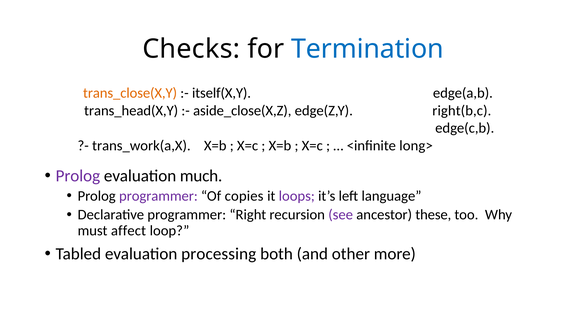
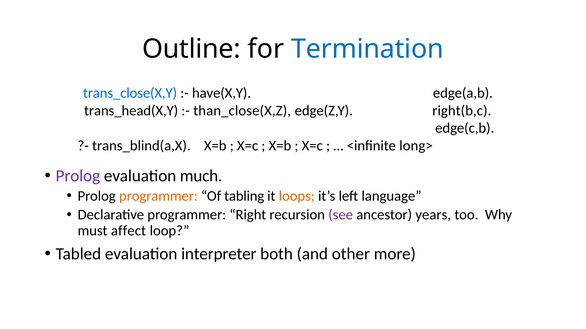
Checks: Checks -> Outline
trans_close(X,Y colour: orange -> blue
itself(X,Y: itself(X,Y -> have(X,Y
aside_close(X,Z: aside_close(X,Z -> than_close(X,Z
trans_work(a,X: trans_work(a,X -> trans_blind(a,X
programmer at (158, 196) colour: purple -> orange
copies: copies -> tabling
loops colour: purple -> orange
these: these -> years
processing: processing -> interpreter
